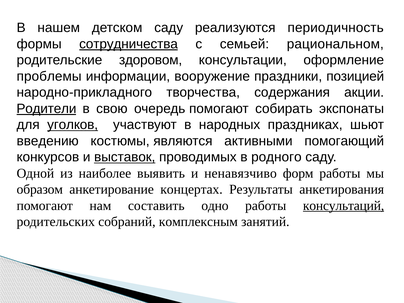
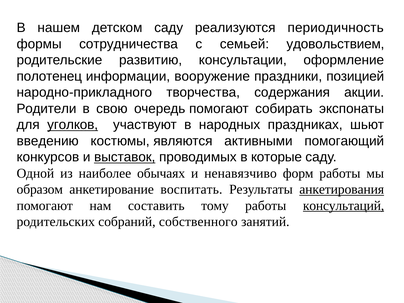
сотрудничества underline: present -> none
рациональном: рациональном -> удовольствием
здоровом: здоровом -> развитию
проблемы: проблемы -> полотенец
Родители underline: present -> none
родного: родного -> которые
выявить: выявить -> обычаях
концертах: концертах -> воспитать
анкетирования underline: none -> present
одно: одно -> тому
комплексным: комплексным -> собственного
